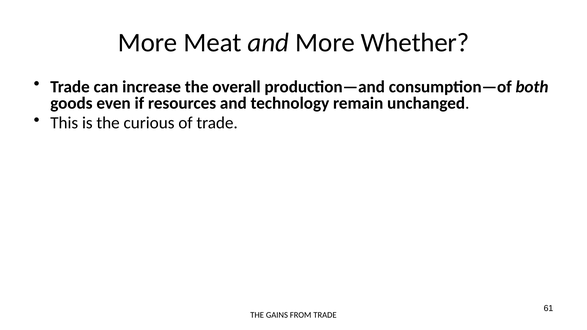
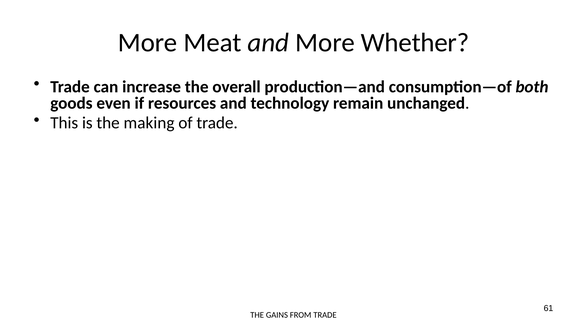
curious: curious -> making
